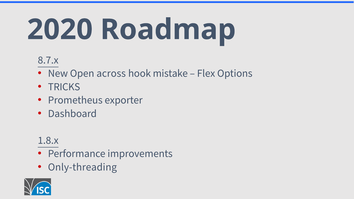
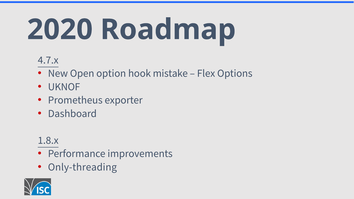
8.7.x: 8.7.x -> 4.7.x
across: across -> option
TRICKS: TRICKS -> UKNOF
